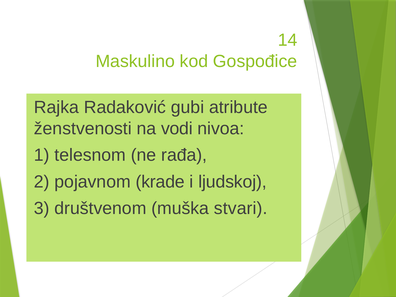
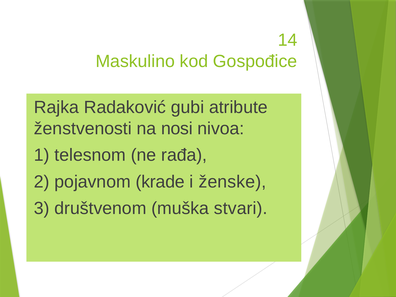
vodi: vodi -> nosi
ljudskoj: ljudskoj -> ženske
